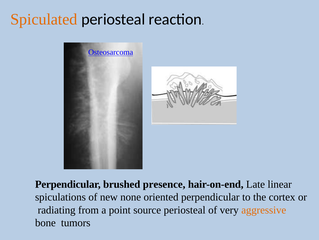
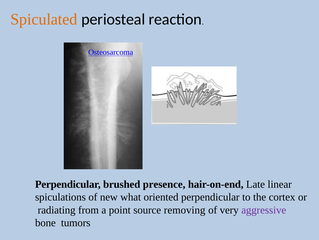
none: none -> what
source periosteal: periosteal -> removing
aggressive colour: orange -> purple
